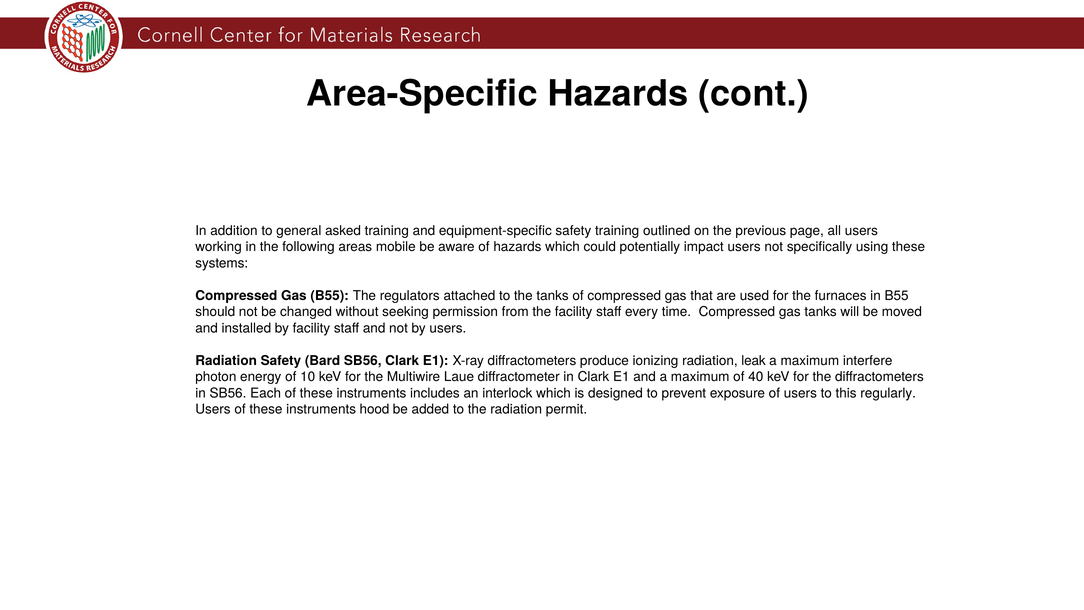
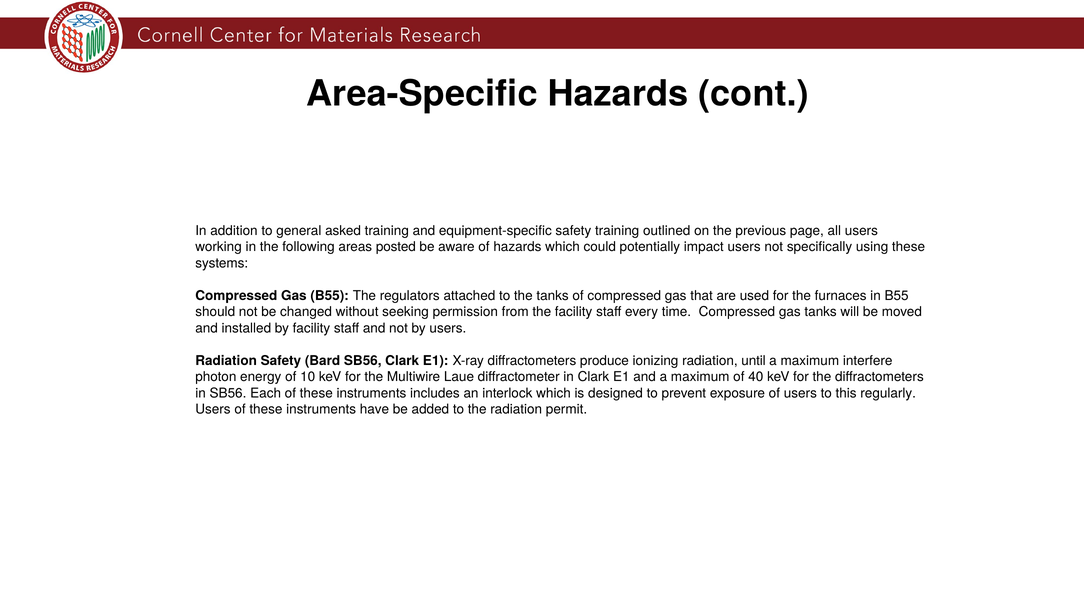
mobile: mobile -> posted
leak: leak -> until
hood: hood -> have
